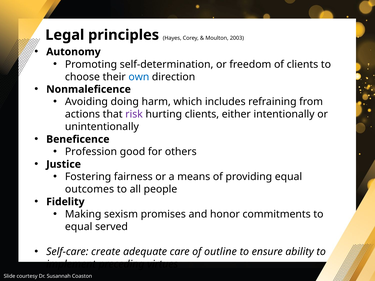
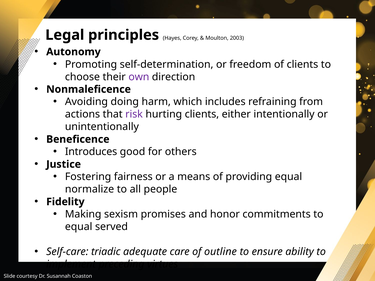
own colour: blue -> purple
Profession: Profession -> Introduces
outcomes: outcomes -> normalize
create: create -> triadic
